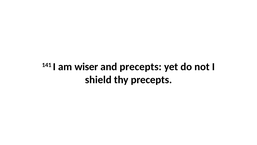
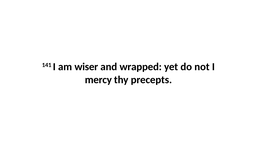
and precepts: precepts -> wrapped
shield: shield -> mercy
